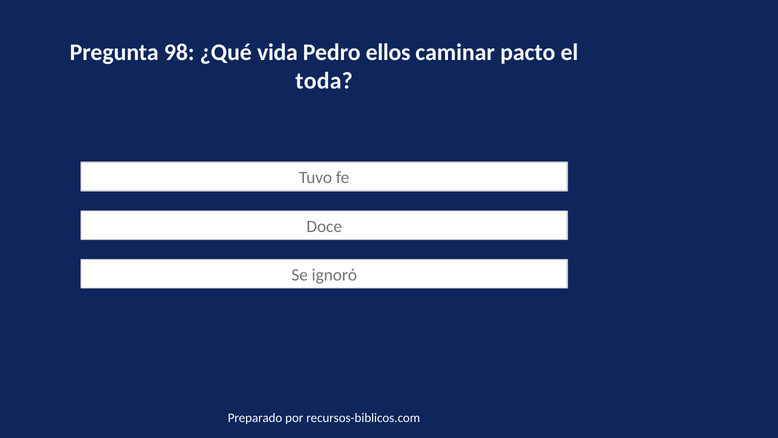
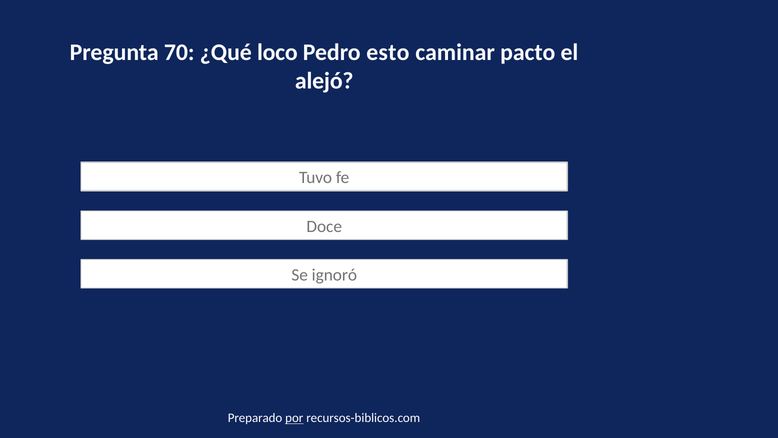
98: 98 -> 70
vida: vida -> loco
ellos: ellos -> esto
toda: toda -> alejó
por underline: none -> present
